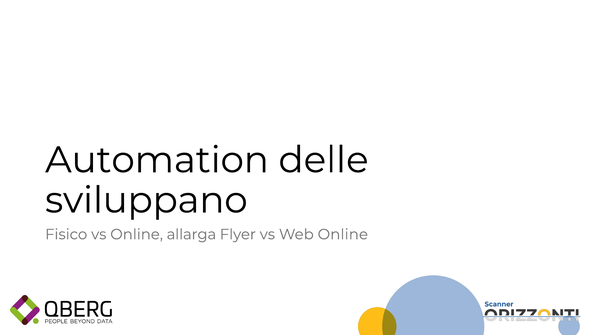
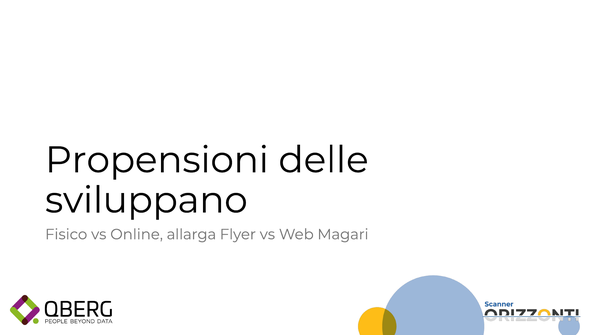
Automation: Automation -> Propensioni
Web Online: Online -> Magari
